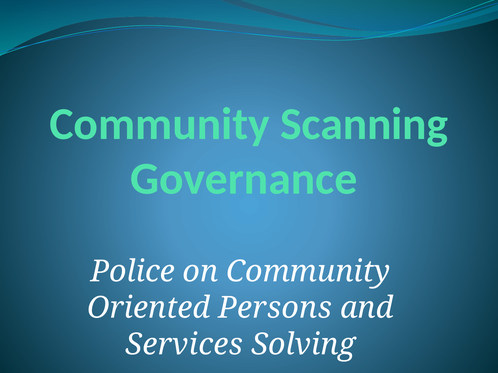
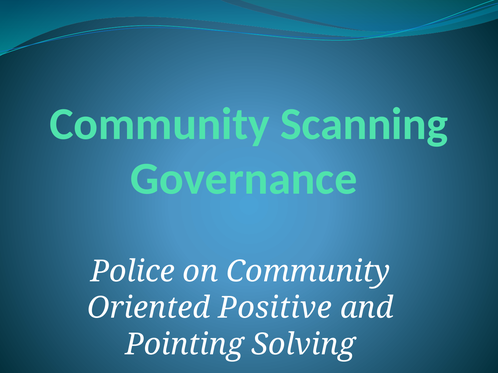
Persons: Persons -> Positive
Services: Services -> Pointing
